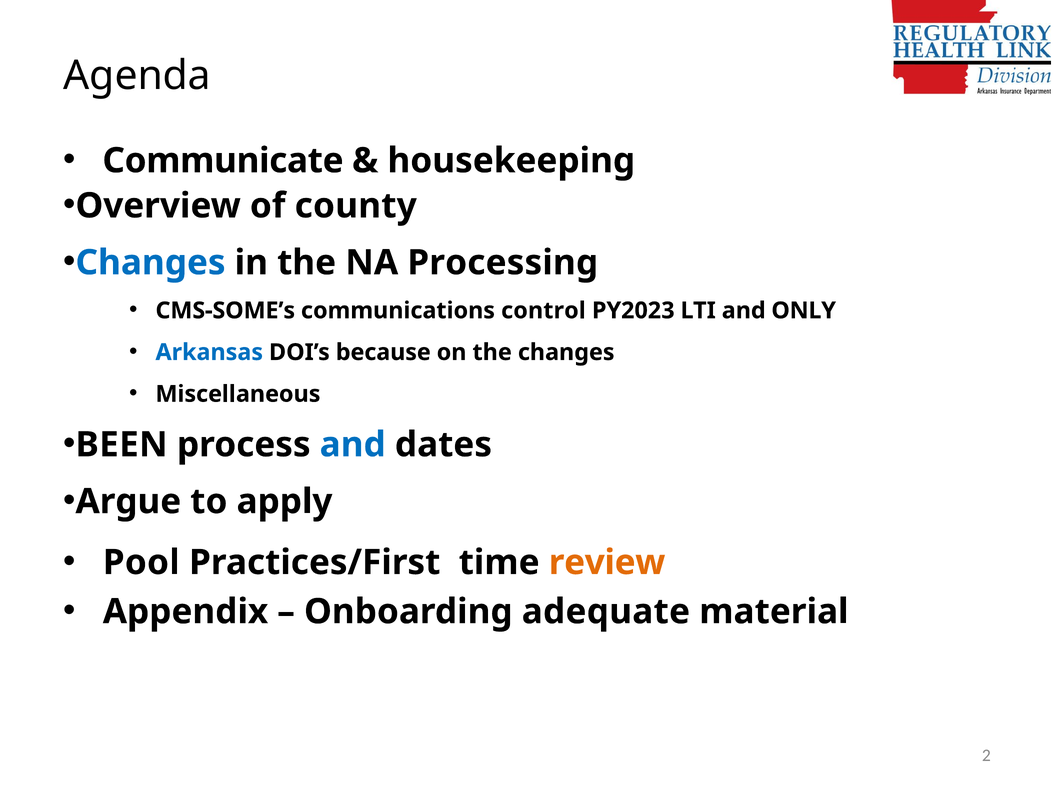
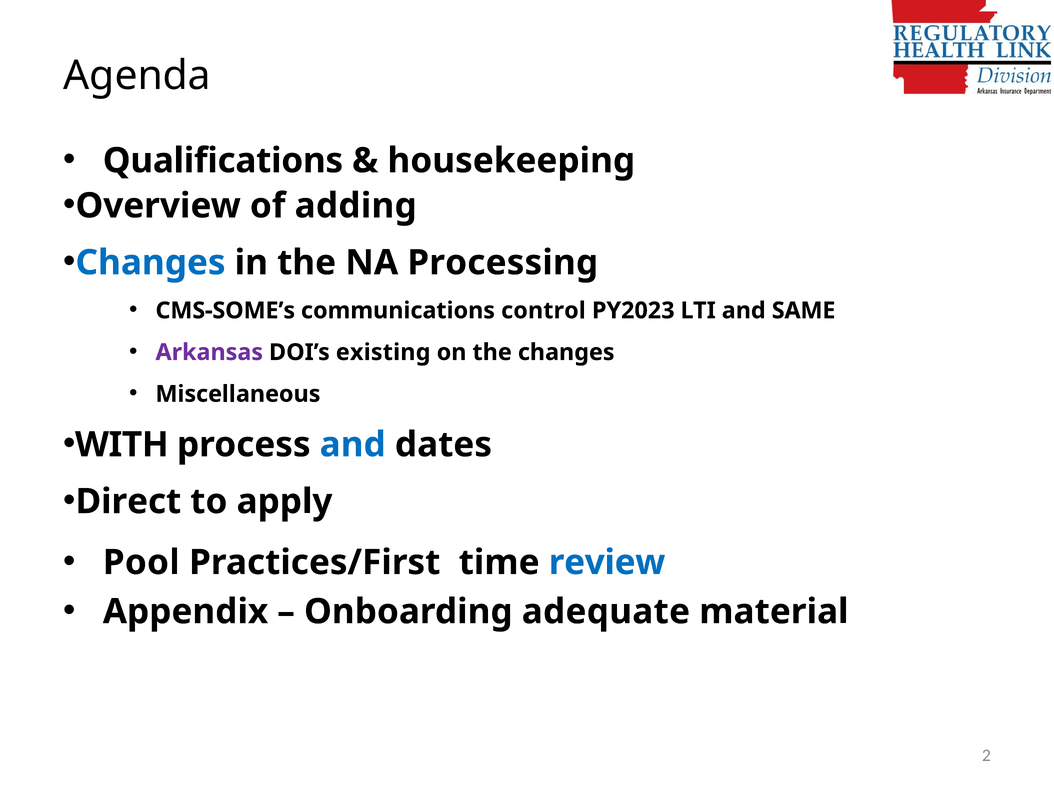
Communicate: Communicate -> Qualifications
county: county -> adding
ONLY: ONLY -> SAME
Arkansas colour: blue -> purple
because: because -> existing
BEEN: BEEN -> WITH
Argue: Argue -> Direct
review colour: orange -> blue
